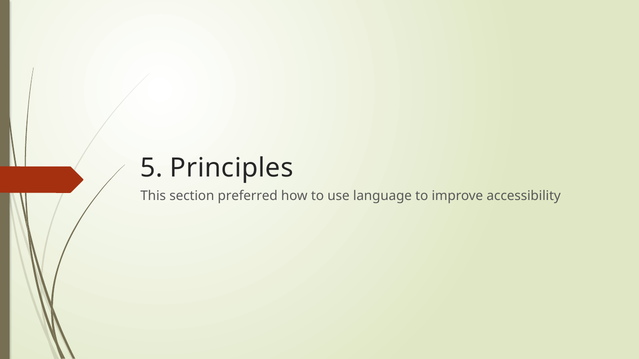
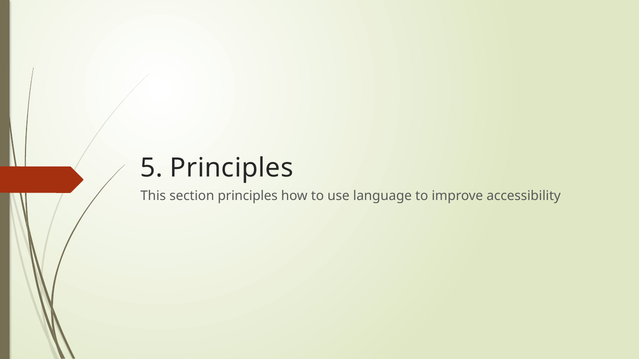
section preferred: preferred -> principles
